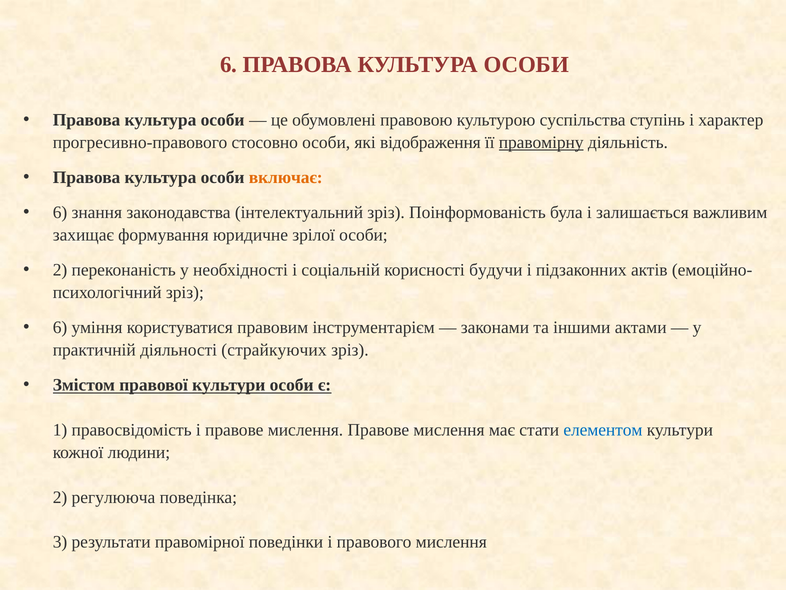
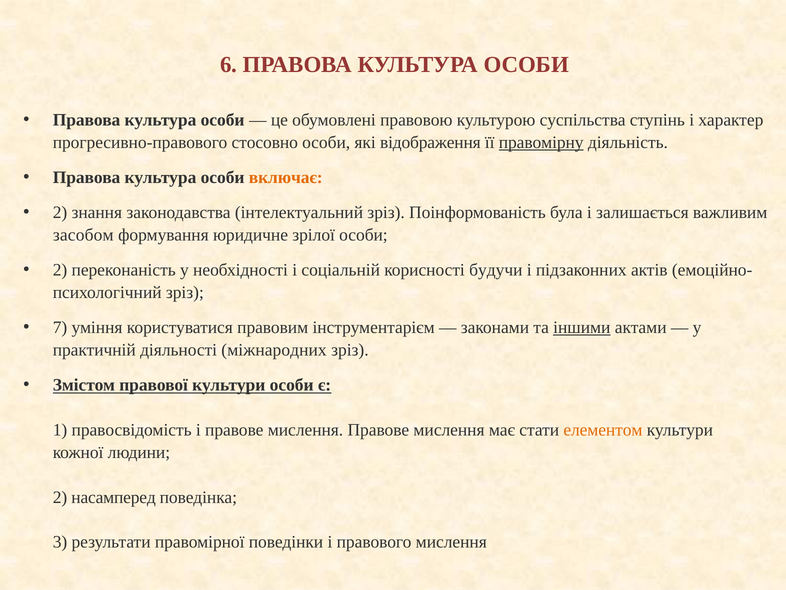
6 at (60, 212): 6 -> 2
захищає: захищає -> засобом
6 at (60, 327): 6 -> 7
іншими underline: none -> present
страйкуючих: страйкуючих -> міжнародних
елементом colour: blue -> orange
регулююча: регулююча -> насамперед
